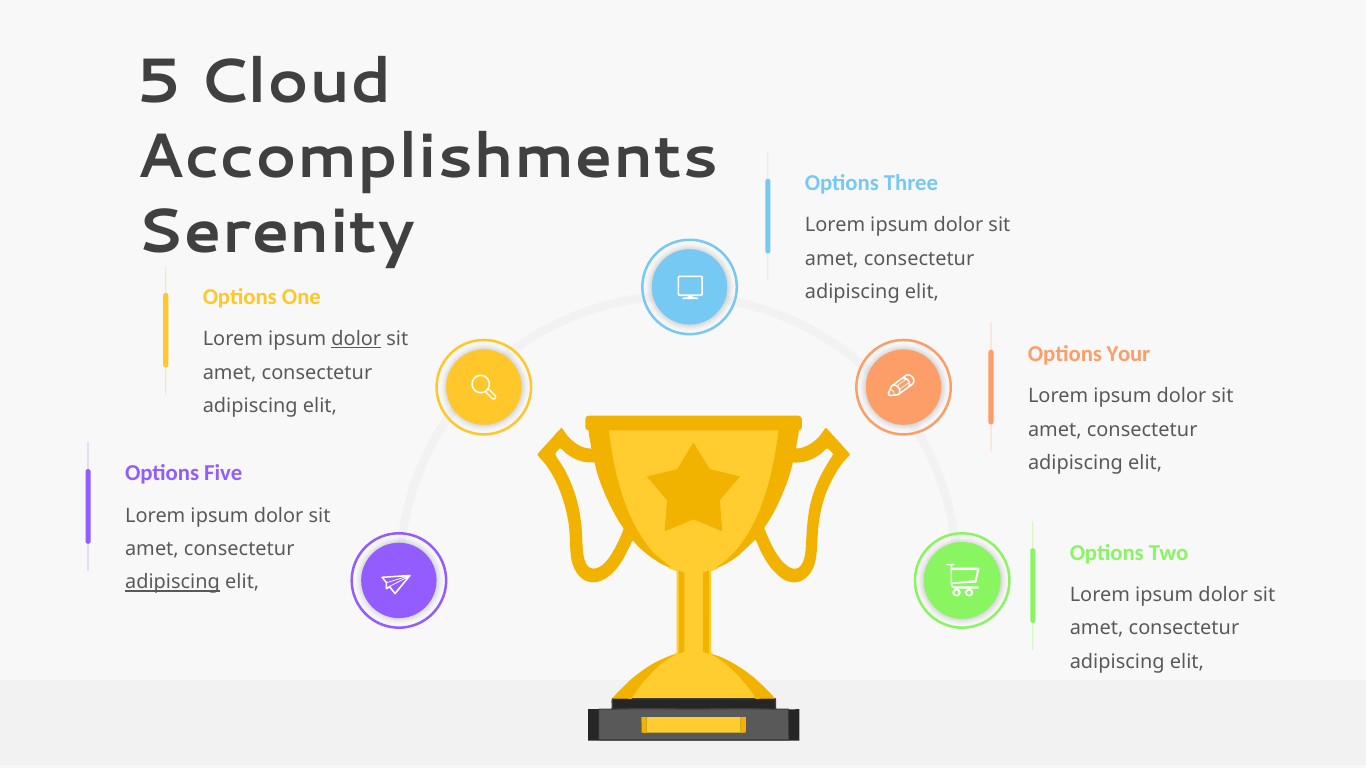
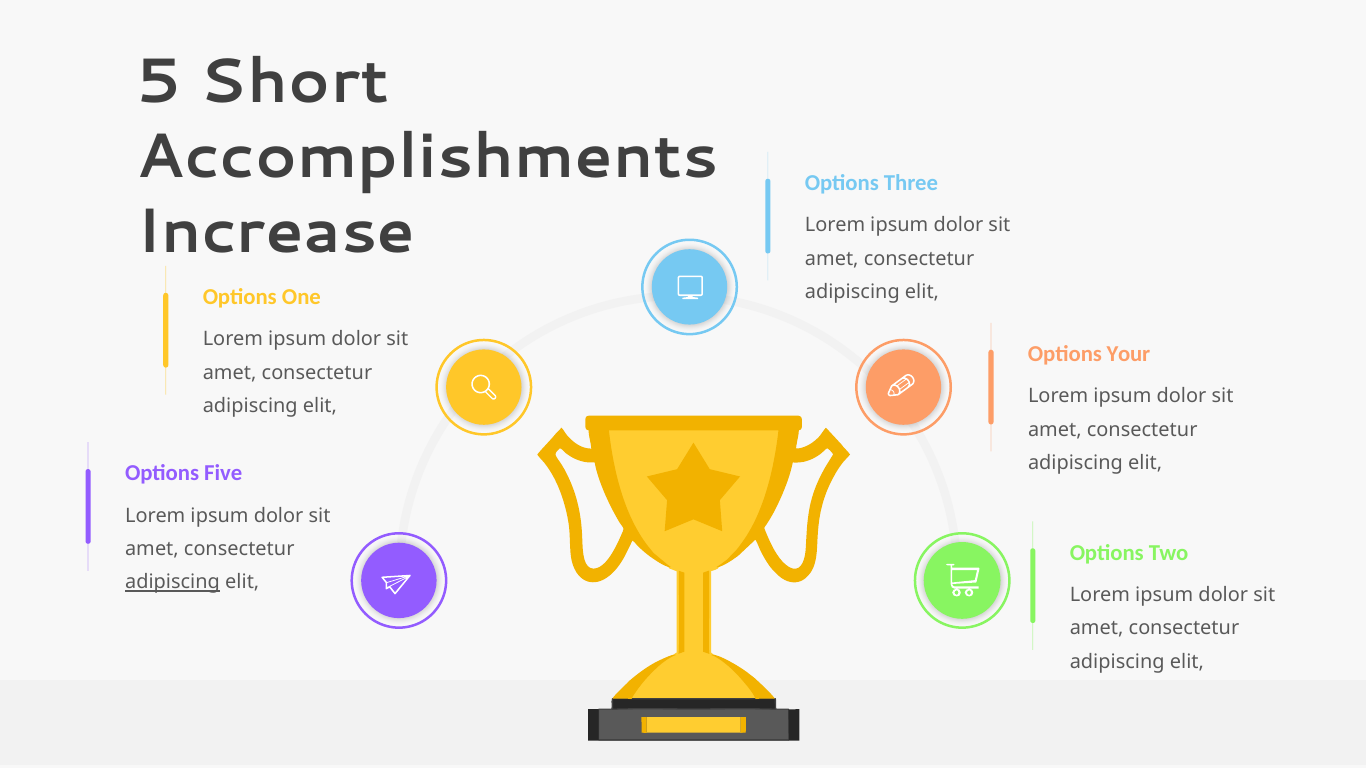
Cloud: Cloud -> Short
Serenity: Serenity -> Increase
dolor at (356, 339) underline: present -> none
